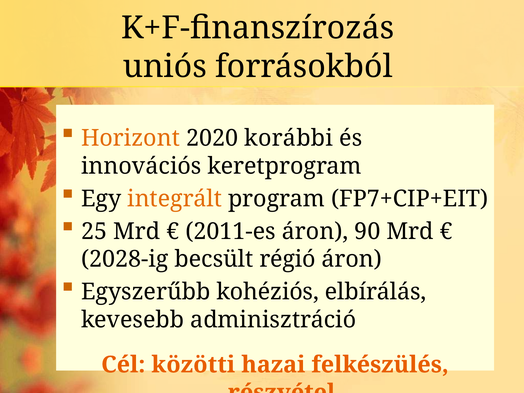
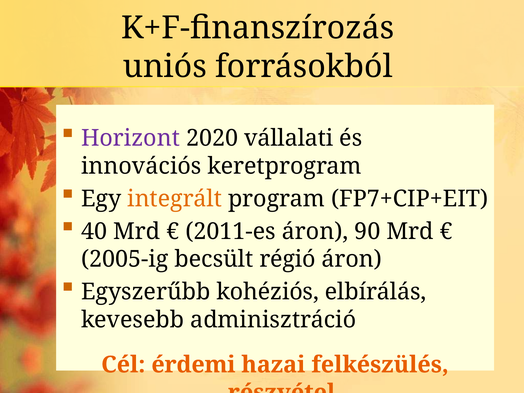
Horizont colour: orange -> purple
korábbi: korábbi -> vállalati
25: 25 -> 40
2028-ig: 2028-ig -> 2005-ig
közötti: közötti -> érdemi
